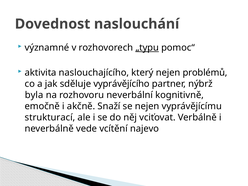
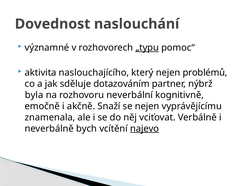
vyprávějícího: vyprávějícího -> dotazováním
strukturací: strukturací -> znamenala
vede: vede -> bych
najevo underline: none -> present
